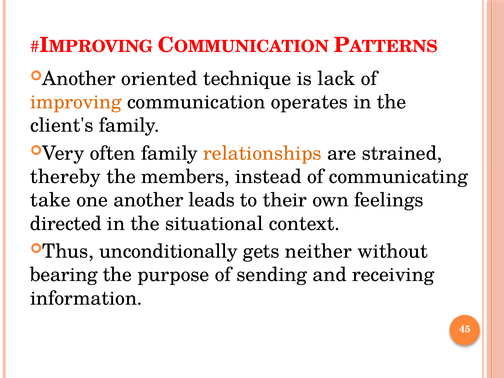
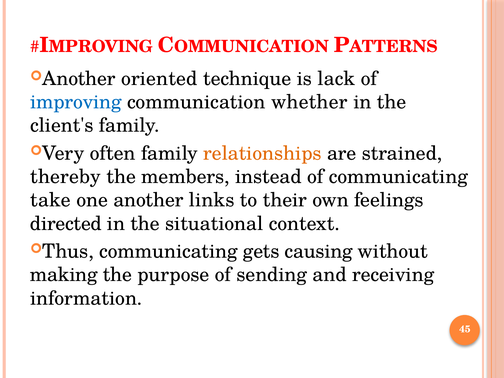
improving colour: orange -> blue
operates: operates -> whether
leads: leads -> links
unconditionally at (168, 251): unconditionally -> communicating
neither: neither -> causing
bearing: bearing -> making
